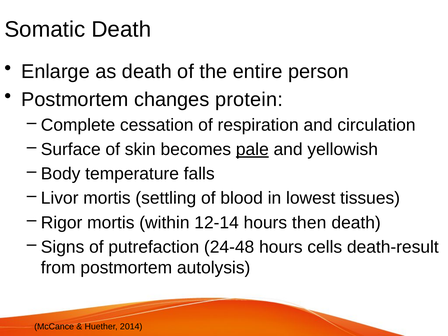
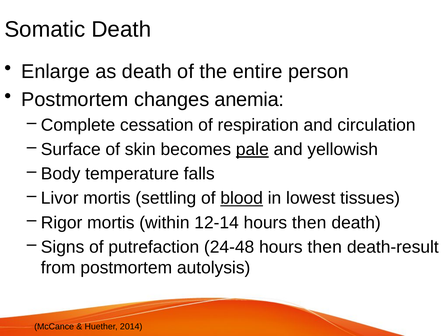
protein: protein -> anemia
blood underline: none -> present
24-48 hours cells: cells -> then
